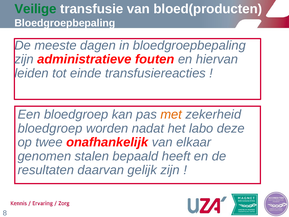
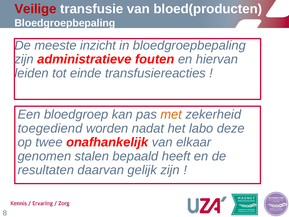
Veilige colour: green -> red
dagen: dagen -> inzicht
bloedgroep at (50, 128): bloedgroep -> toegediend
